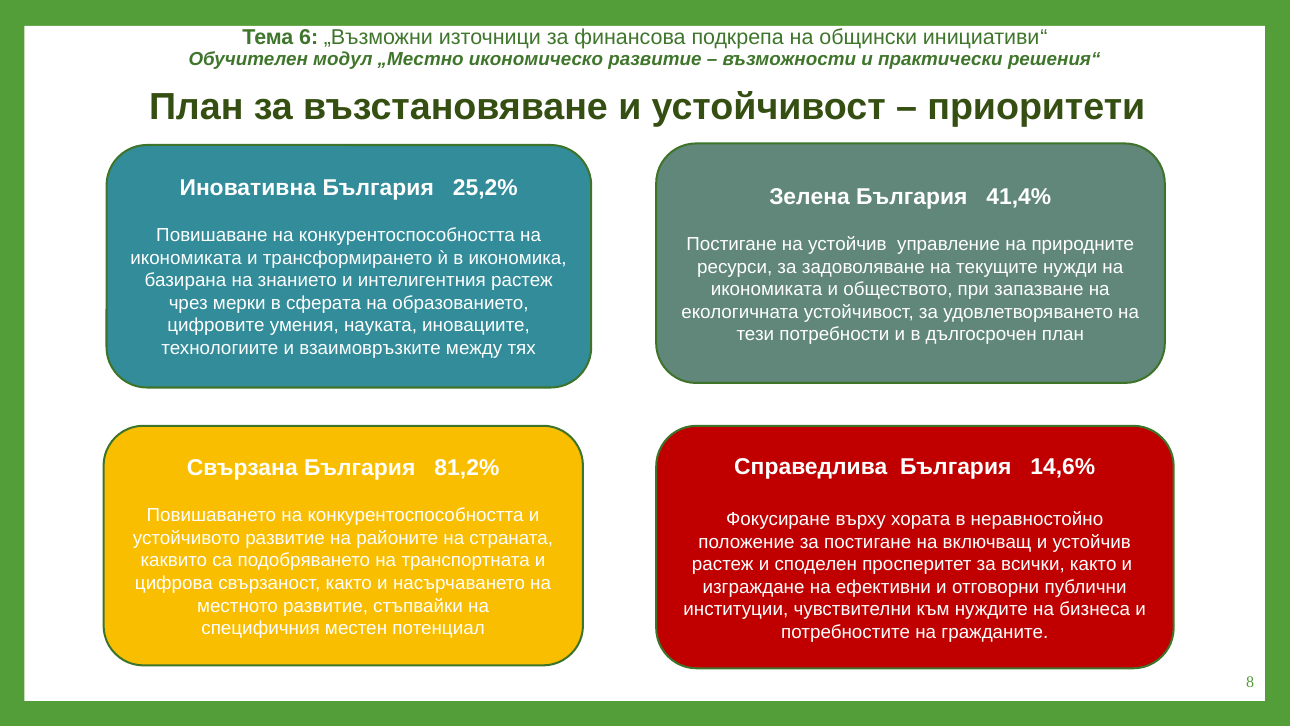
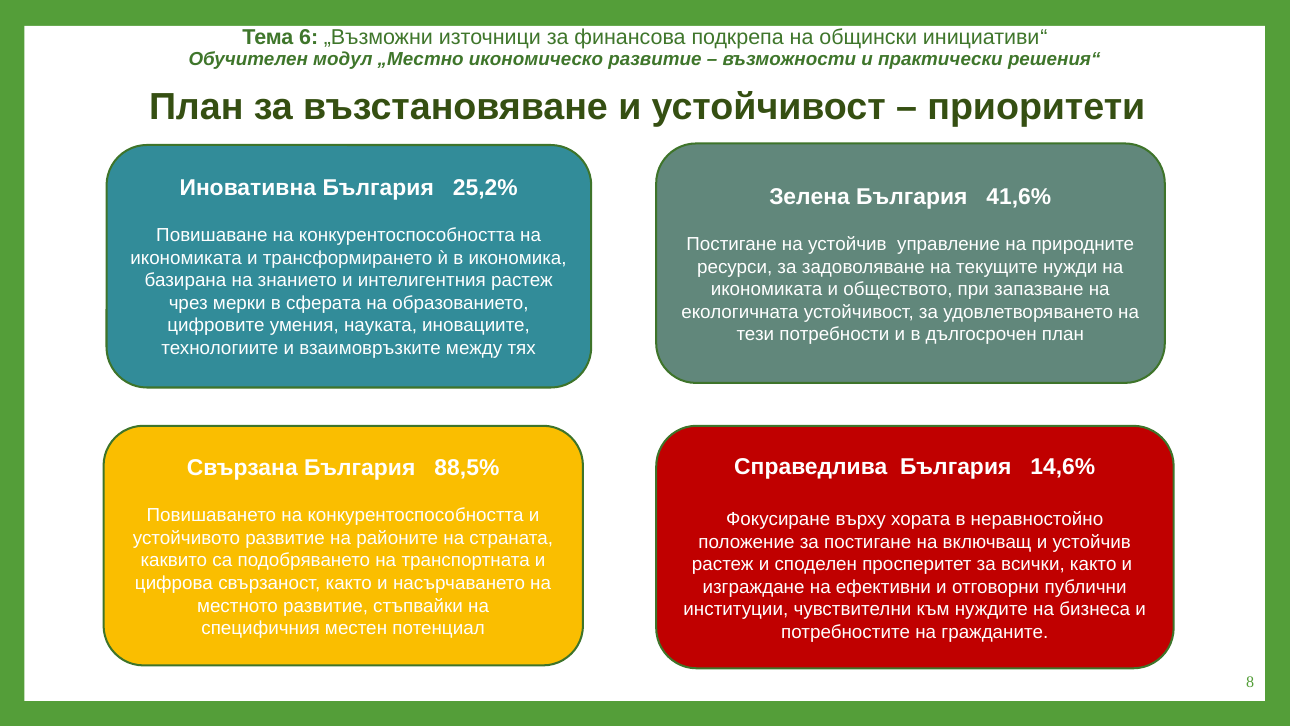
41,4%: 41,4% -> 41,6%
81,2%: 81,2% -> 88,5%
